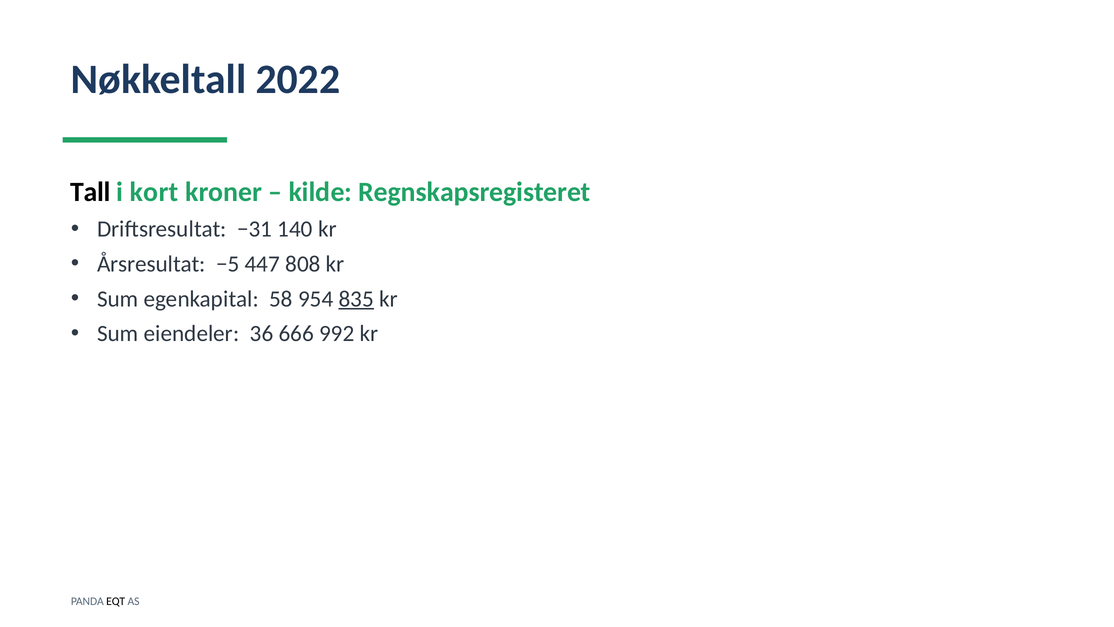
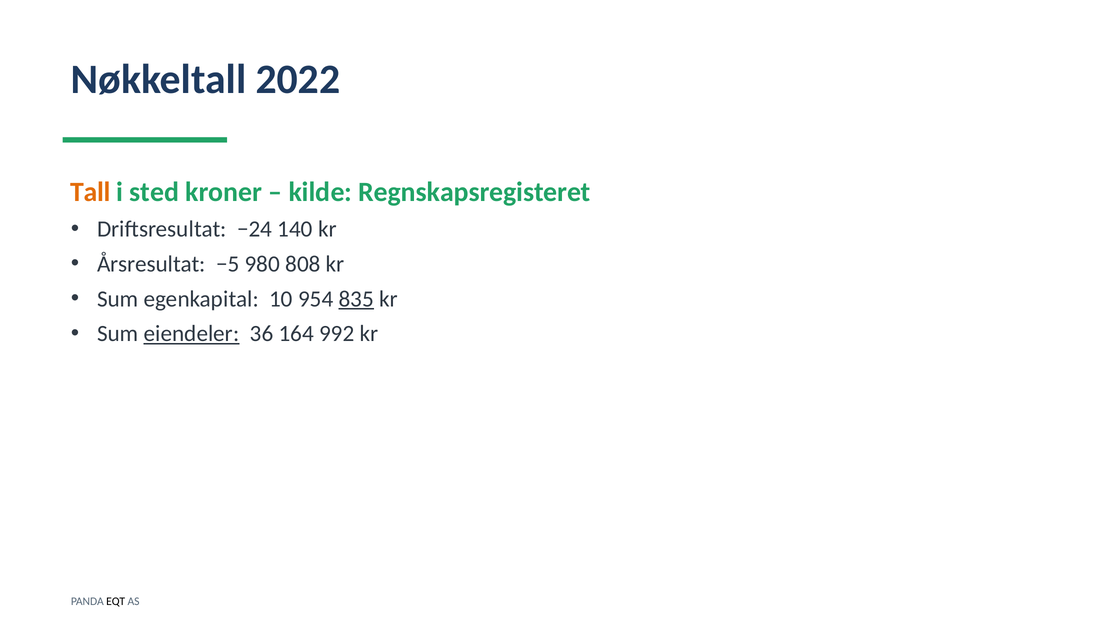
Tall colour: black -> orange
kort: kort -> sted
−31: −31 -> −24
447: 447 -> 980
58: 58 -> 10
eiendeler underline: none -> present
666: 666 -> 164
